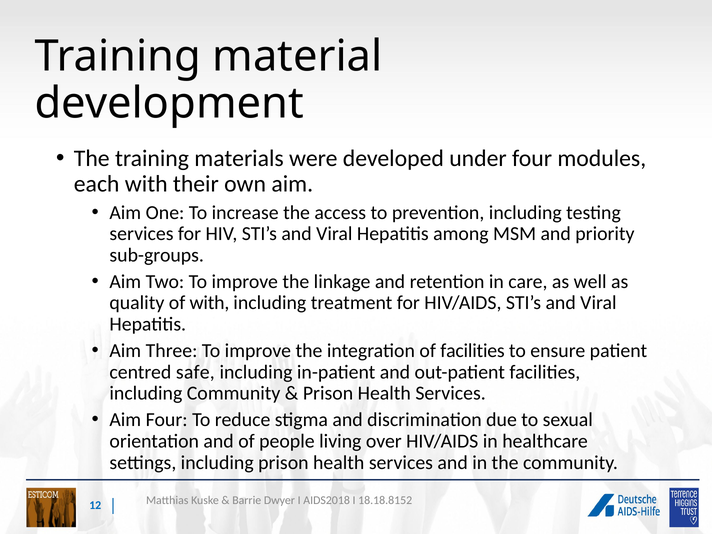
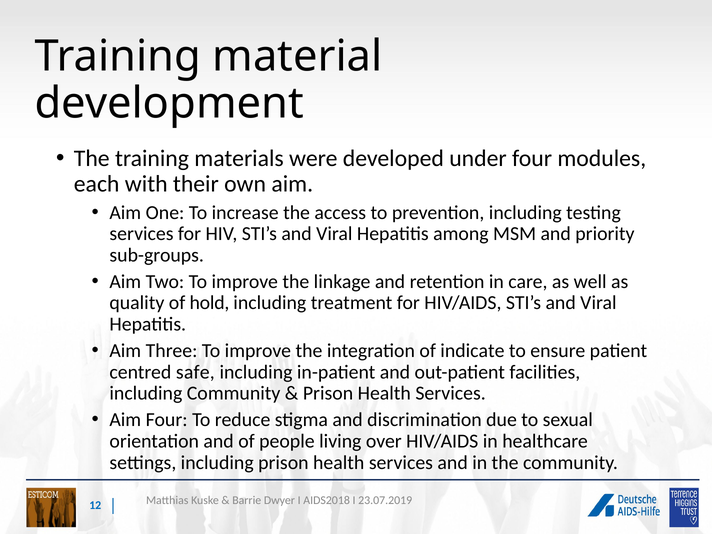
of with: with -> hold
of facilities: facilities -> indicate
18.18.8152: 18.18.8152 -> 23.07.2019
